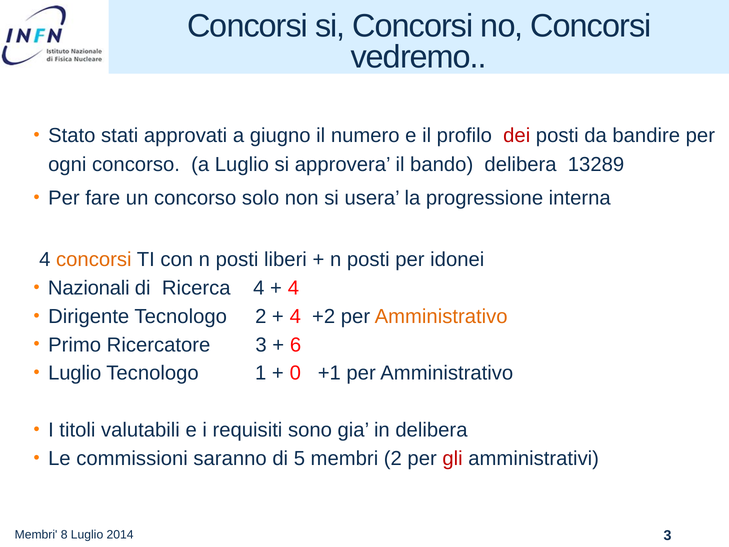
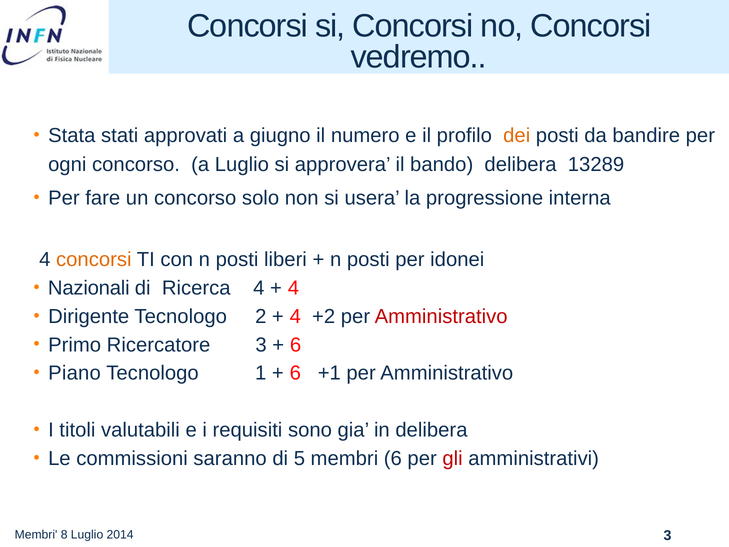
Stato: Stato -> Stata
dei colour: red -> orange
Amministrativo at (441, 316) colour: orange -> red
Luglio at (75, 373): Luglio -> Piano
0 at (295, 373): 0 -> 6
membri 2: 2 -> 6
